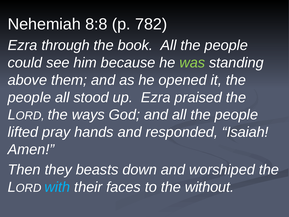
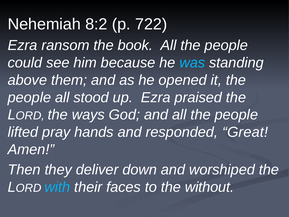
8:8: 8:8 -> 8:2
782: 782 -> 722
through: through -> ransom
was colour: light green -> light blue
Isaiah: Isaiah -> Great
beasts: beasts -> deliver
